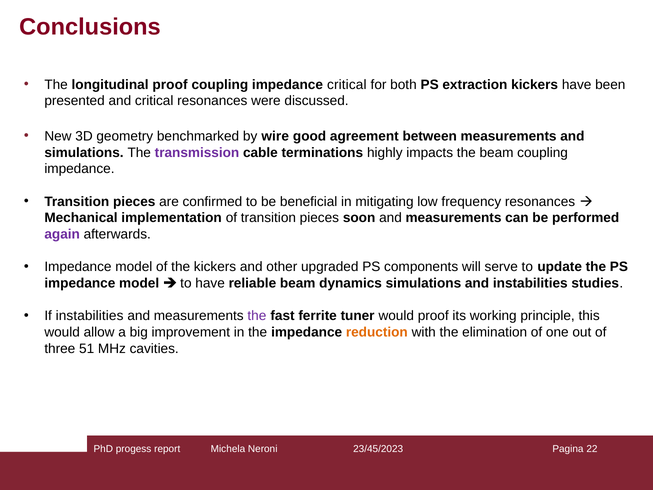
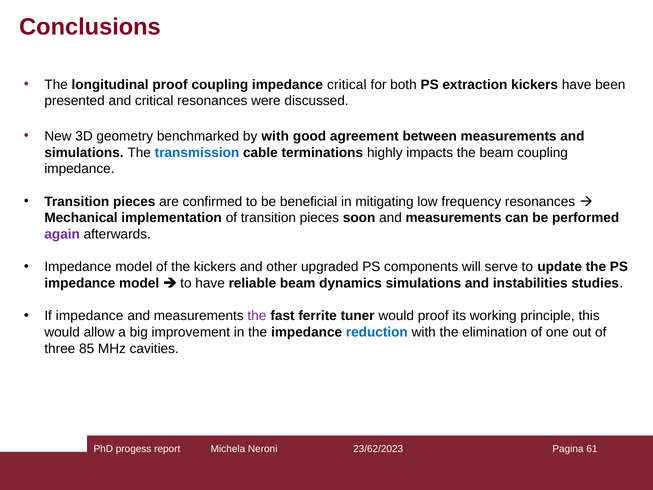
by wire: wire -> with
transmission colour: purple -> blue
If instabilities: instabilities -> impedance
reduction colour: orange -> blue
51: 51 -> 85
23/45/2023: 23/45/2023 -> 23/62/2023
22: 22 -> 61
